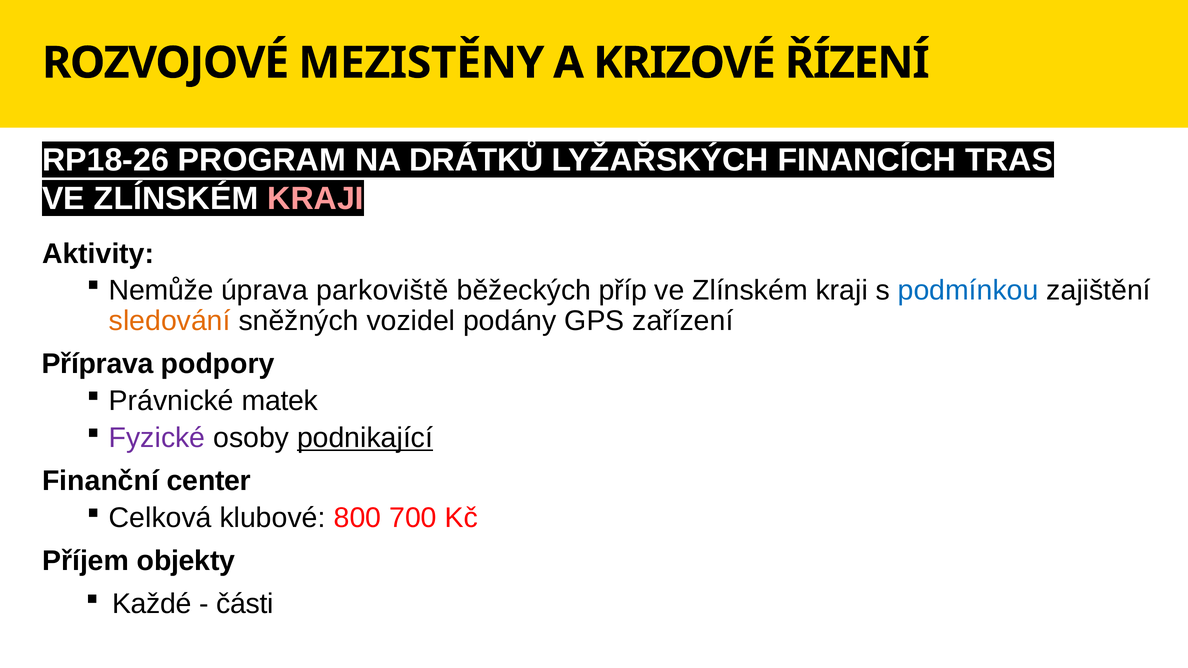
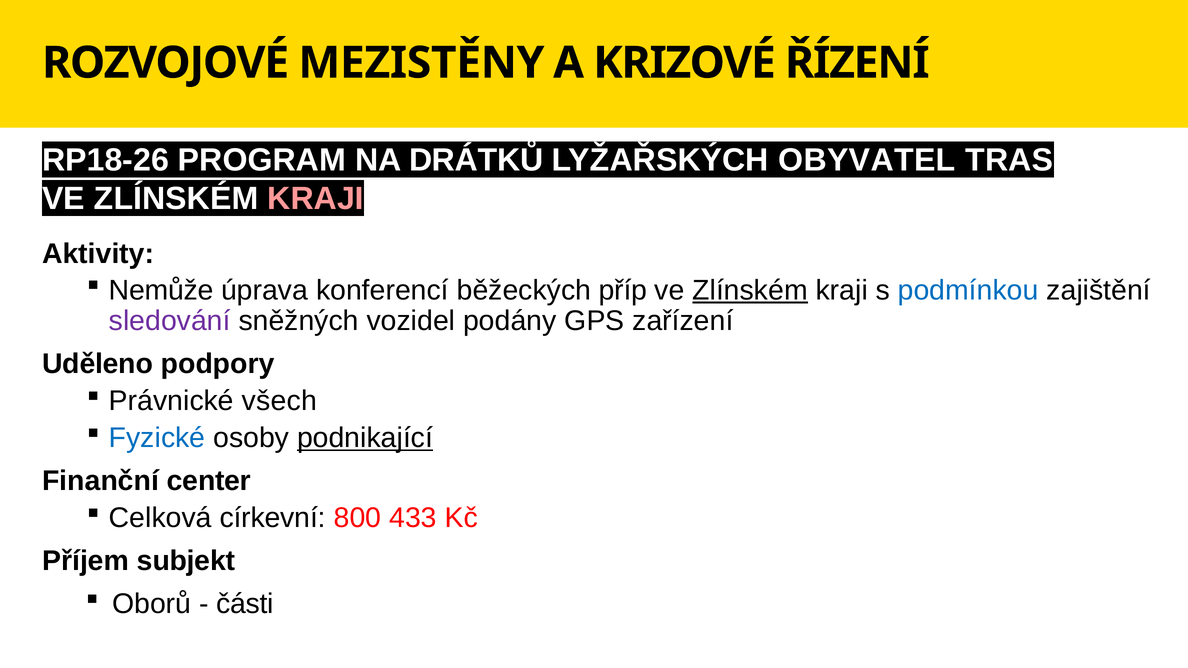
FINANCÍCH: FINANCÍCH -> OBYVATEL
parkoviště: parkoviště -> konferencí
Zlínském at (750, 290) underline: none -> present
sledování colour: orange -> purple
Příprava: Příprava -> Uděleno
matek: matek -> všech
Fyzické colour: purple -> blue
klubové: klubové -> církevní
700: 700 -> 433
objekty: objekty -> subjekt
Každé: Každé -> Oborů
